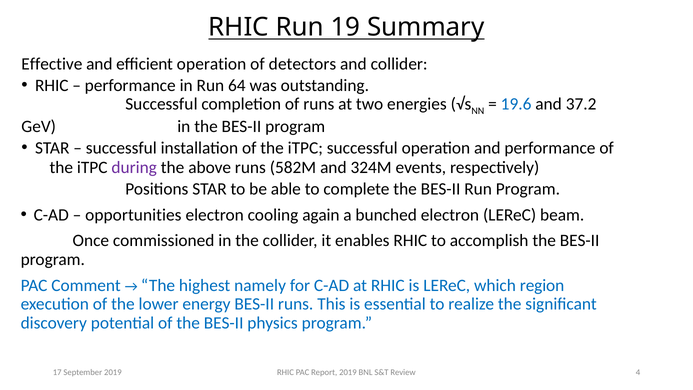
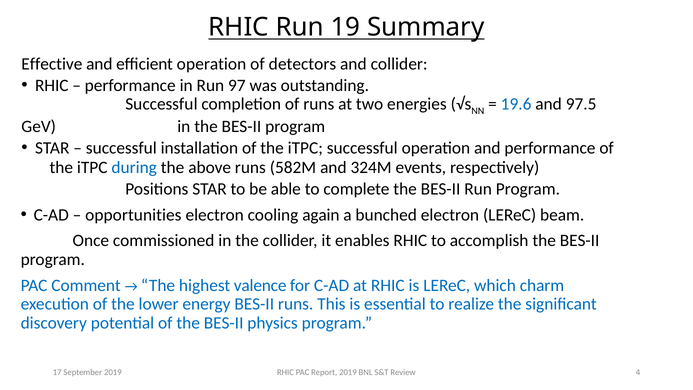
64: 64 -> 97
37.2: 37.2 -> 97.5
during colour: purple -> blue
namely: namely -> valence
region: region -> charm
